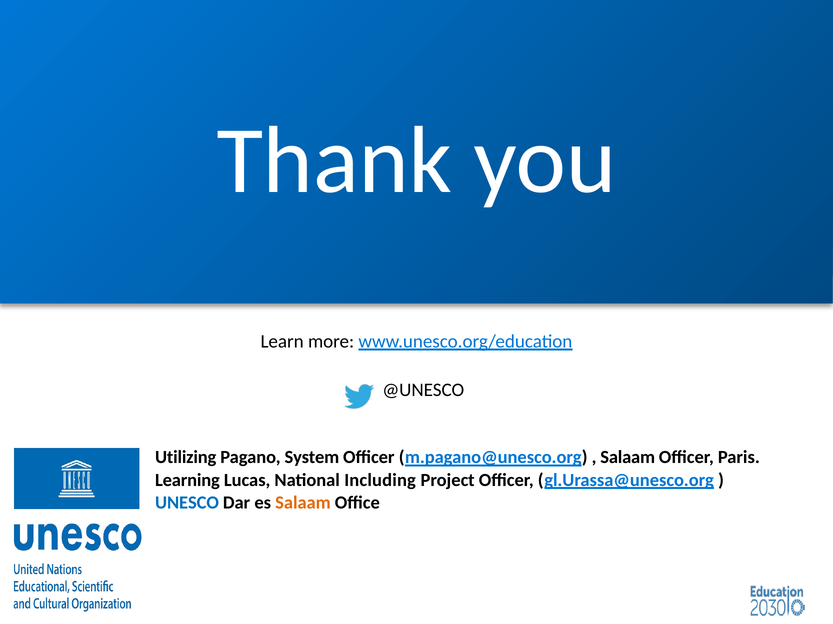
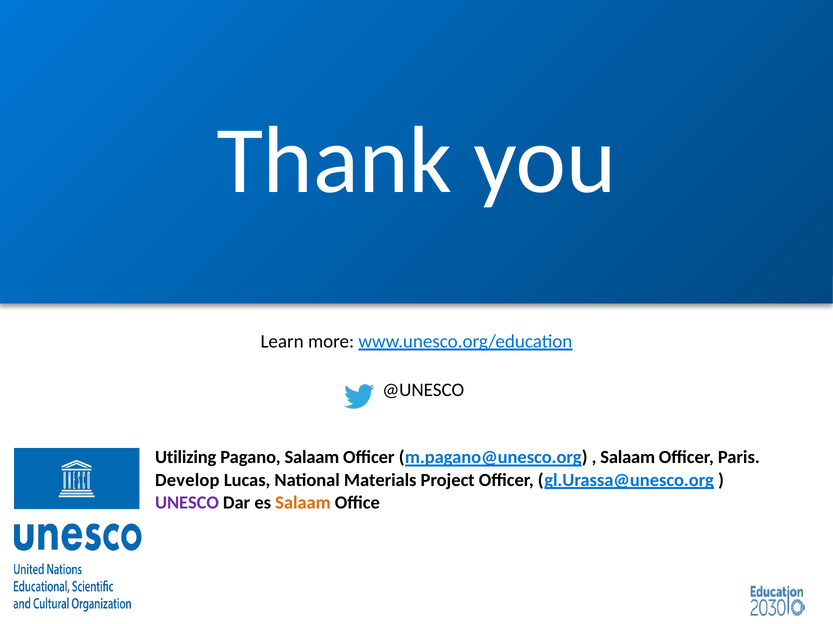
Pagano System: System -> Salaam
Learning: Learning -> Develop
Including: Including -> Materials
UNESCO colour: blue -> purple
